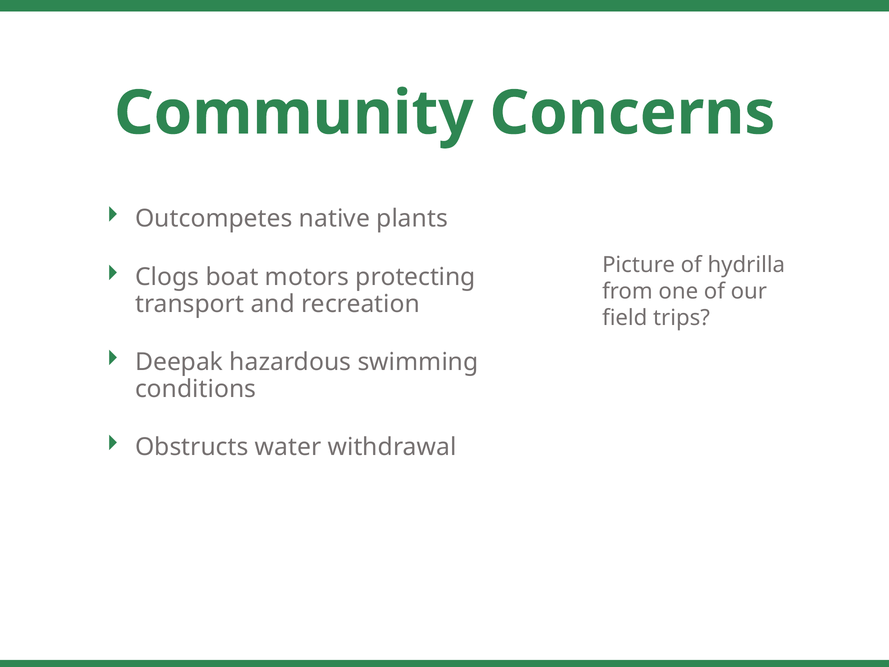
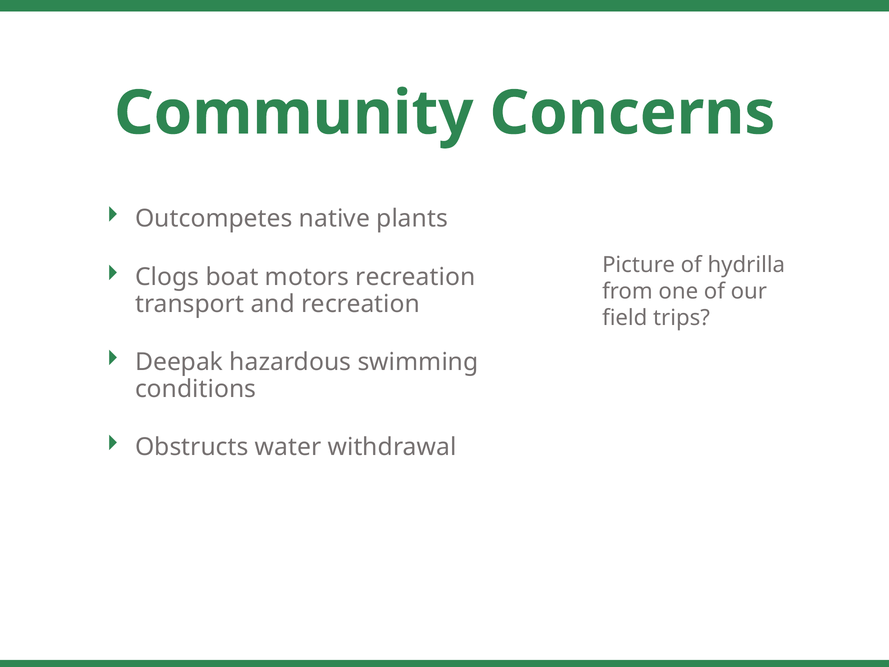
motors protecting: protecting -> recreation
